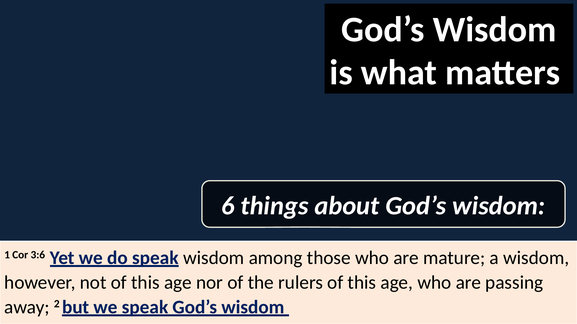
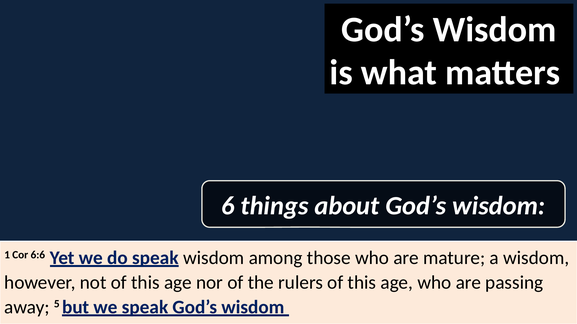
3:6: 3:6 -> 6:6
2: 2 -> 5
